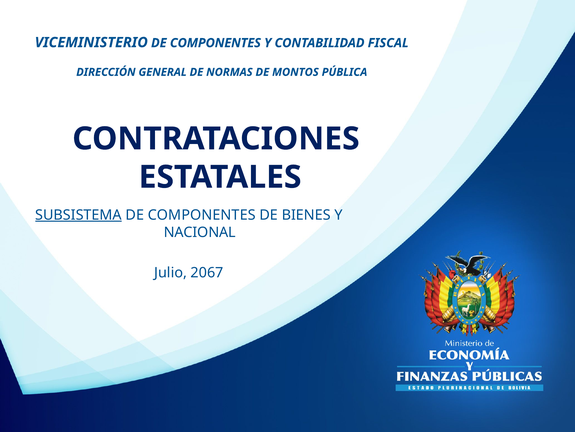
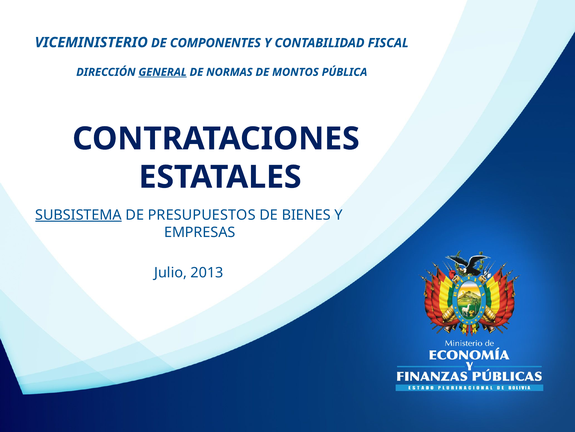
GENERAL underline: none -> present
COMPONENTES at (202, 215): COMPONENTES -> PRESUPUESTOS
NACIONAL: NACIONAL -> EMPRESAS
2067: 2067 -> 2013
